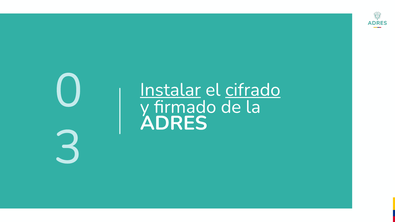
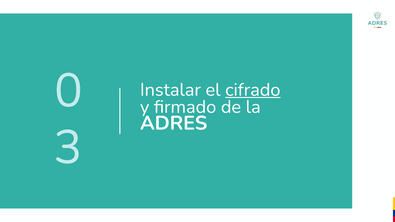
Instalar underline: present -> none
